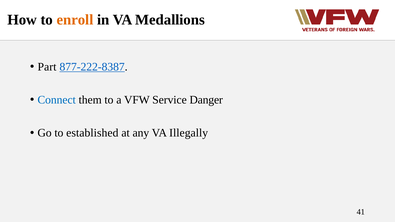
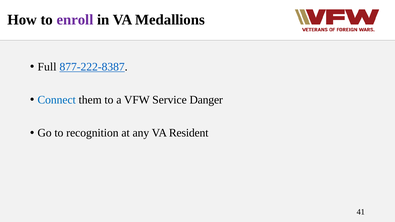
enroll colour: orange -> purple
Part: Part -> Full
established: established -> recognition
Illegally: Illegally -> Resident
